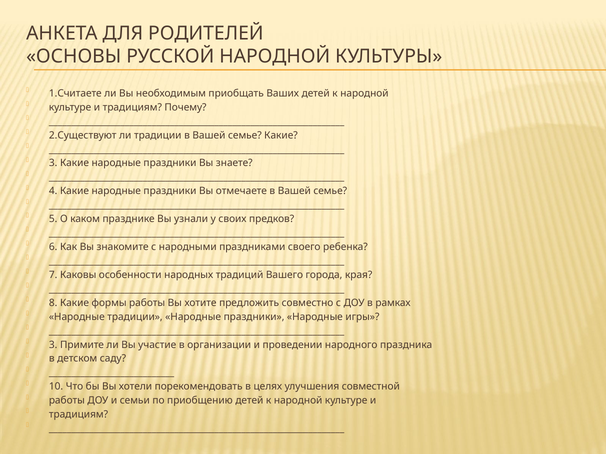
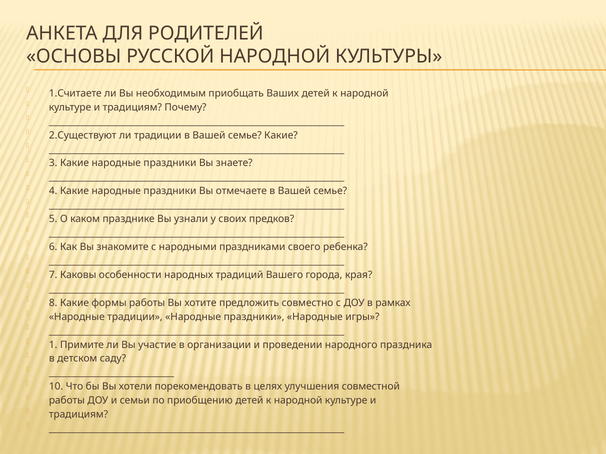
3 at (53, 345): 3 -> 1
